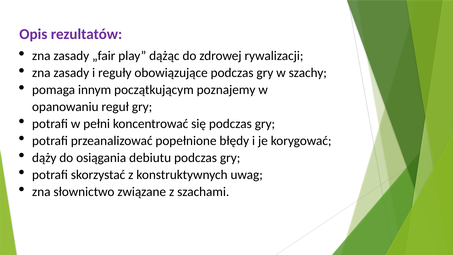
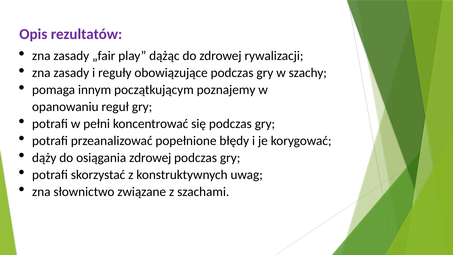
osiągania debiutu: debiutu -> zdrowej
